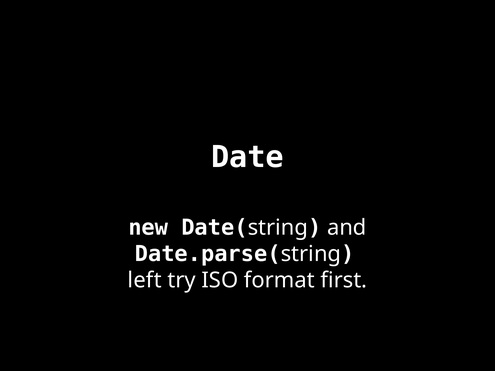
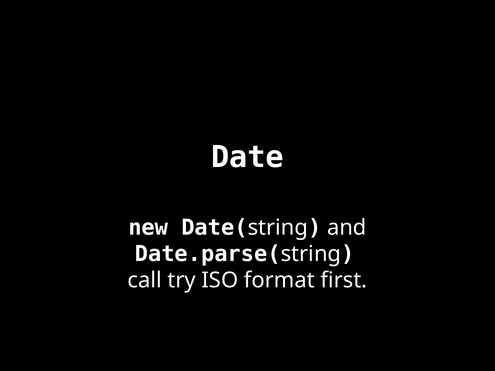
left: left -> call
